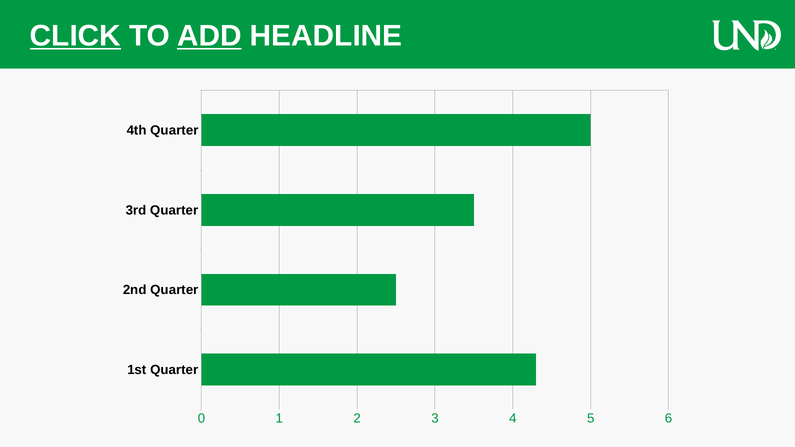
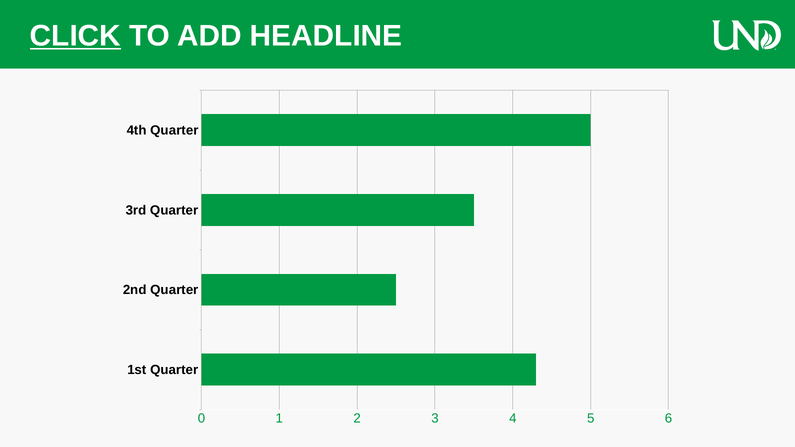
ADD underline: present -> none
